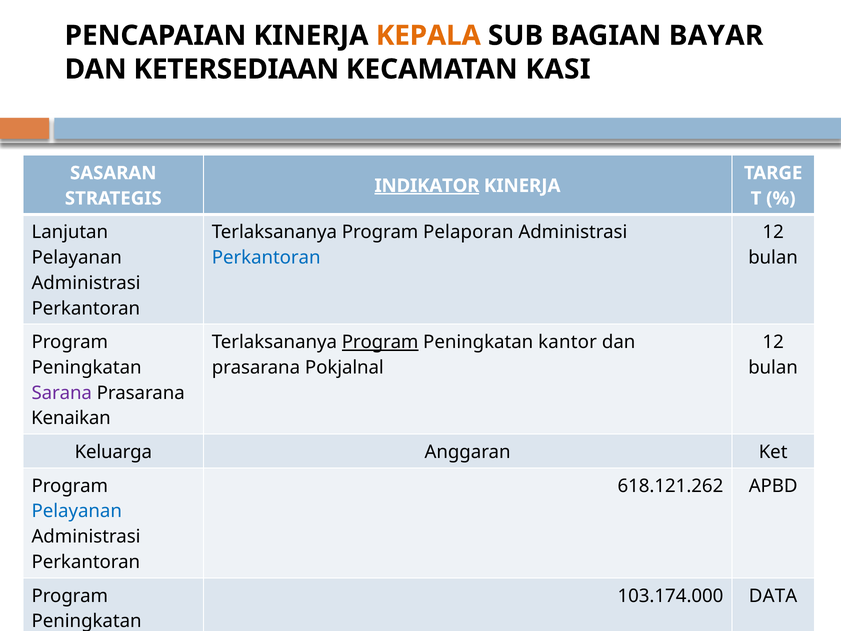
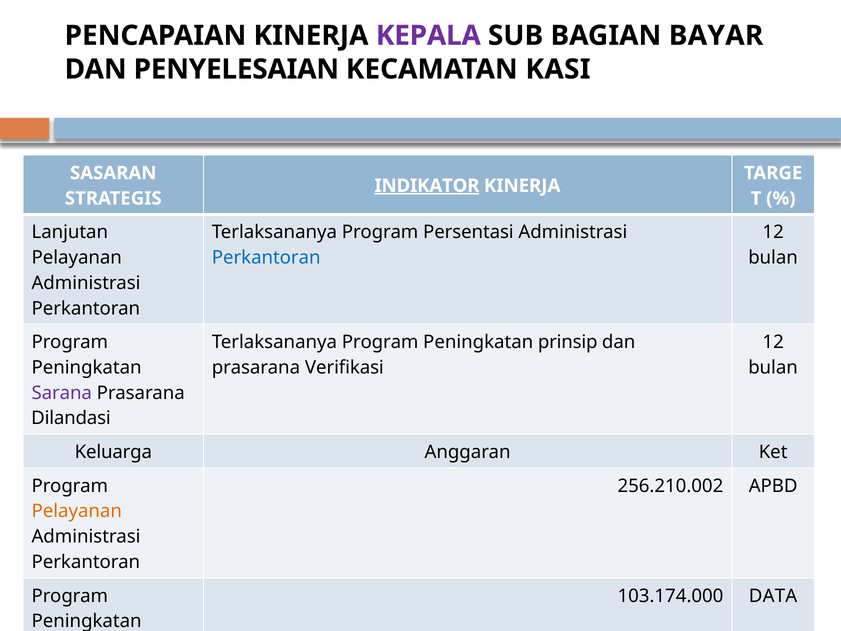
KEPALA colour: orange -> purple
KETERSEDIAAN: KETERSEDIAAN -> PENYELESAIAN
Pelaporan: Pelaporan -> Persentasi
Program at (380, 342) underline: present -> none
kantor: kantor -> prinsip
Pokjalnal: Pokjalnal -> Verifikasi
Kenaikan: Kenaikan -> Dilandasi
618.121.262: 618.121.262 -> 256.210.002
Pelayanan at (77, 511) colour: blue -> orange
